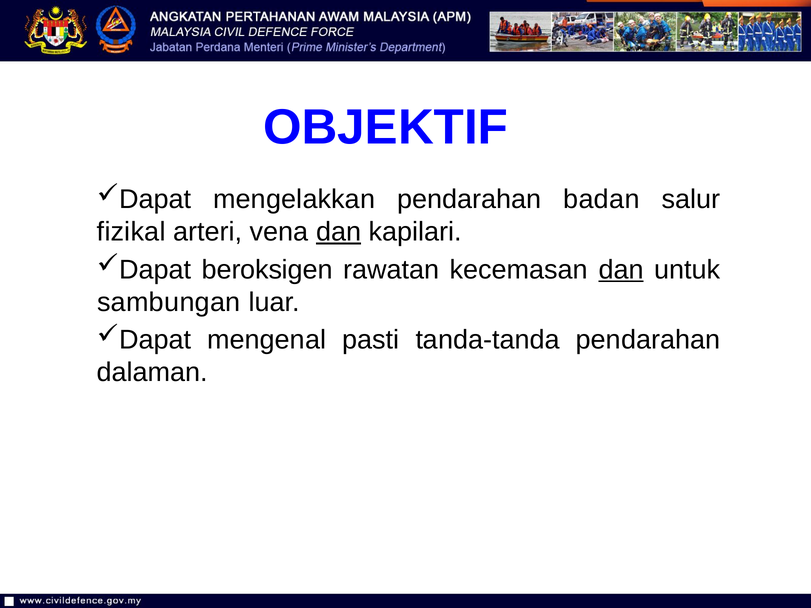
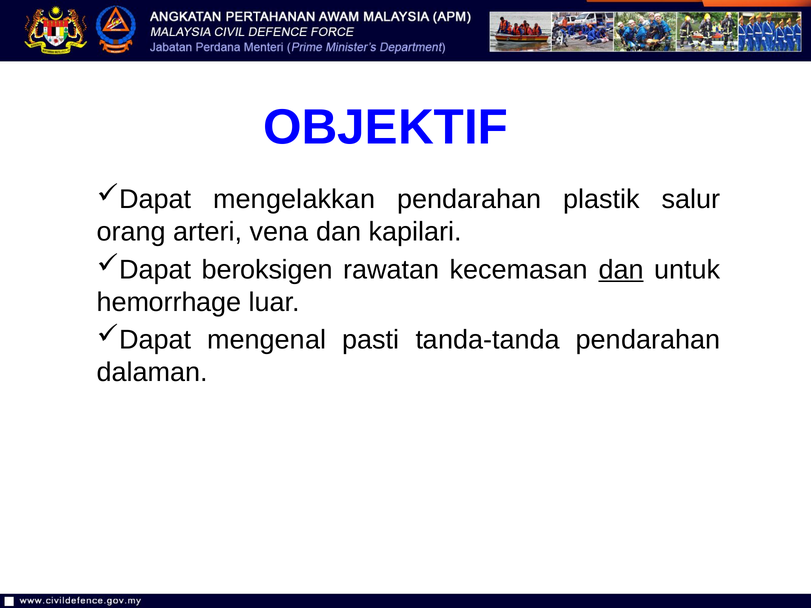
badan: badan -> plastik
fizikal: fizikal -> orang
dan at (339, 232) underline: present -> none
sambungan: sambungan -> hemorrhage
